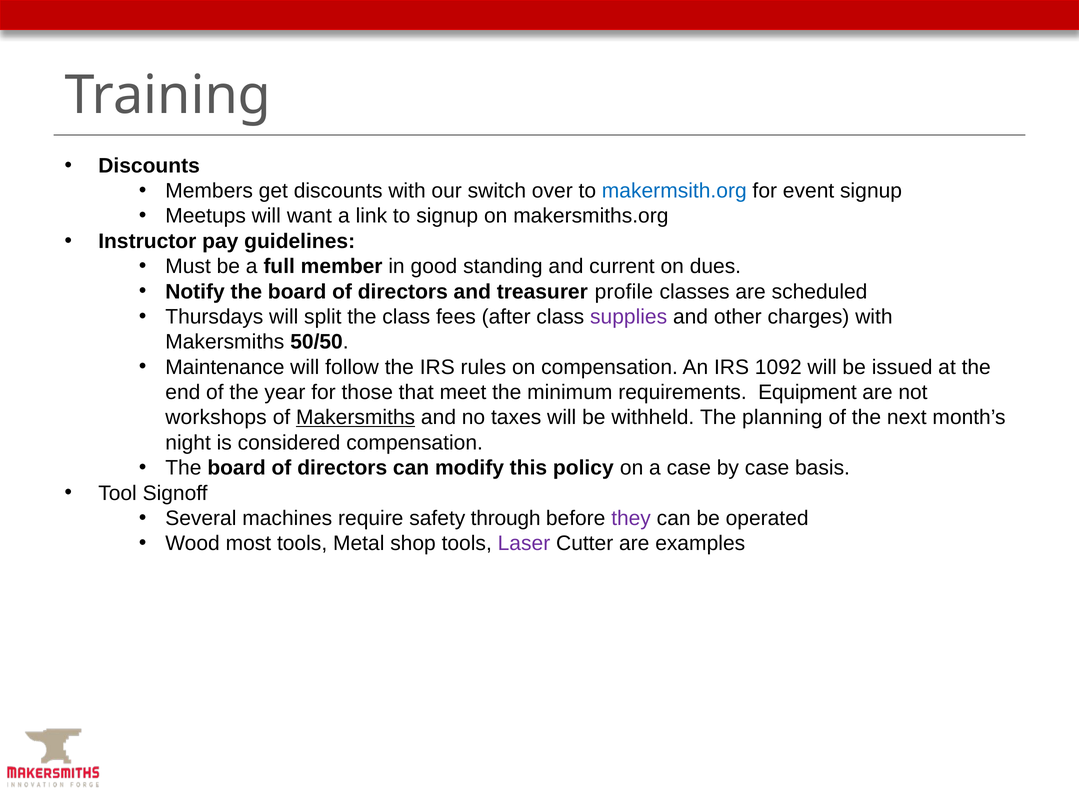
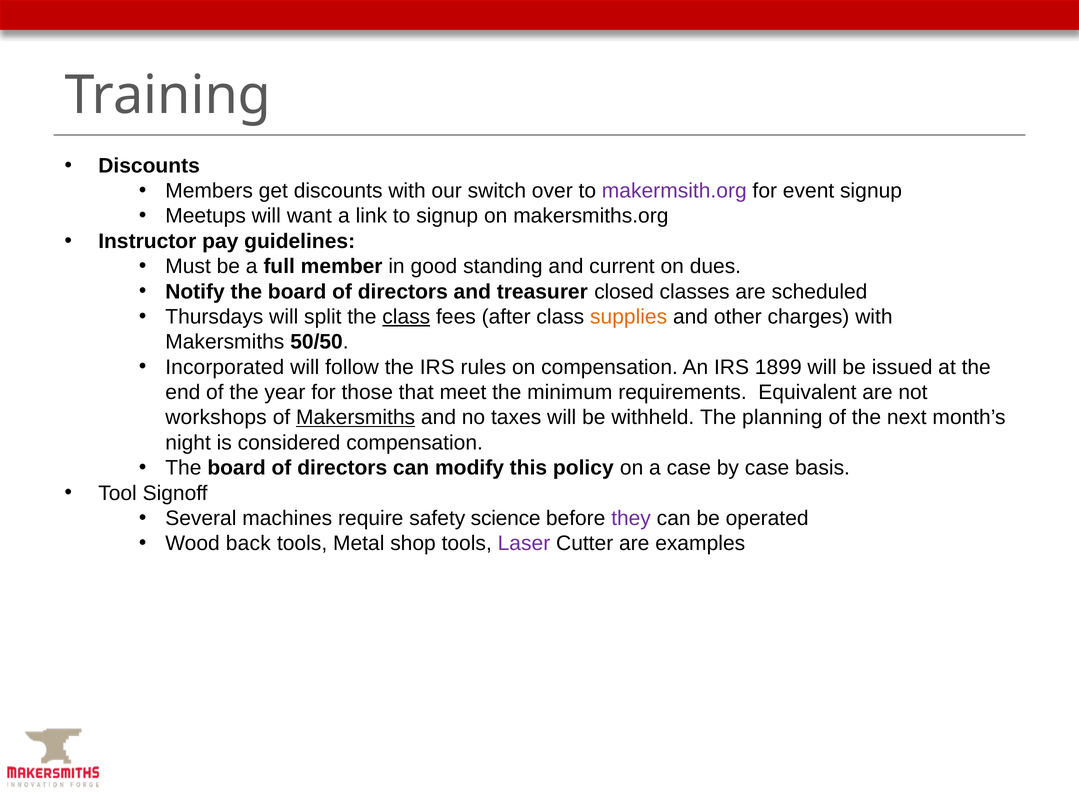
makermsith.org colour: blue -> purple
profile: profile -> closed
class at (406, 317) underline: none -> present
supplies colour: purple -> orange
Maintenance: Maintenance -> Incorporated
1092: 1092 -> 1899
Equipment: Equipment -> Equivalent
through: through -> science
most: most -> back
